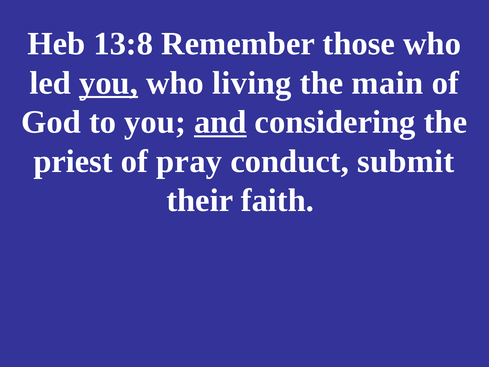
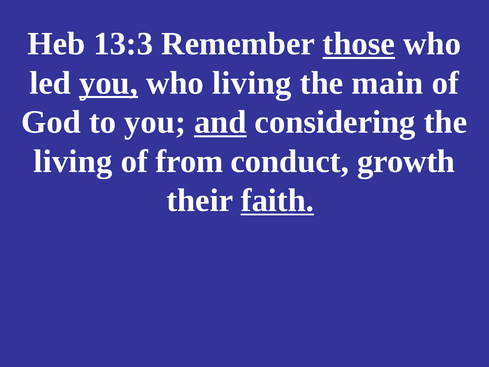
13:8: 13:8 -> 13:3
those underline: none -> present
priest at (73, 161): priest -> living
pray: pray -> from
submit: submit -> growth
faith underline: none -> present
